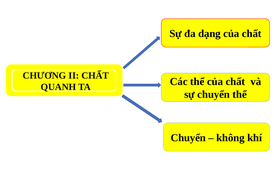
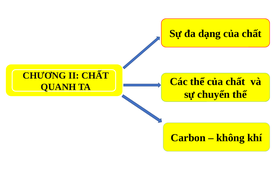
Chuyển at (188, 138): Chuyển -> Carbon
